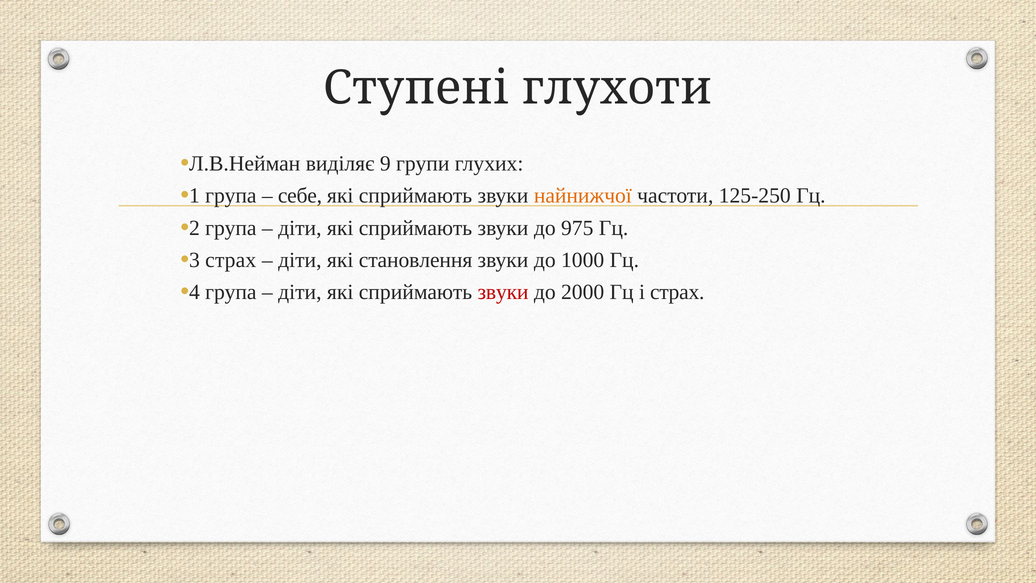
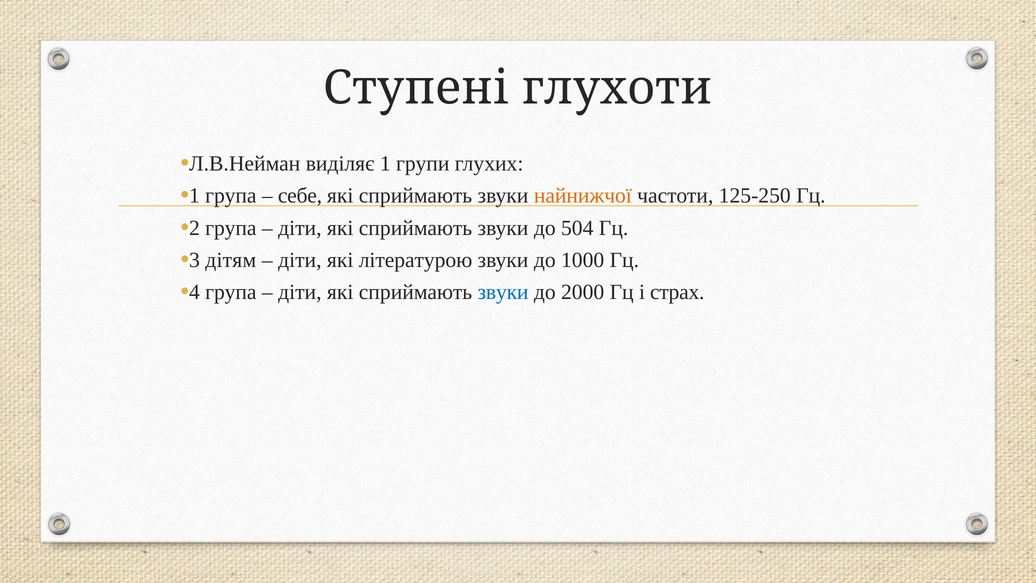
виділяє 9: 9 -> 1
975: 975 -> 504
3 страх: страх -> дітям
становлення: становлення -> літературою
звуки at (503, 292) colour: red -> blue
